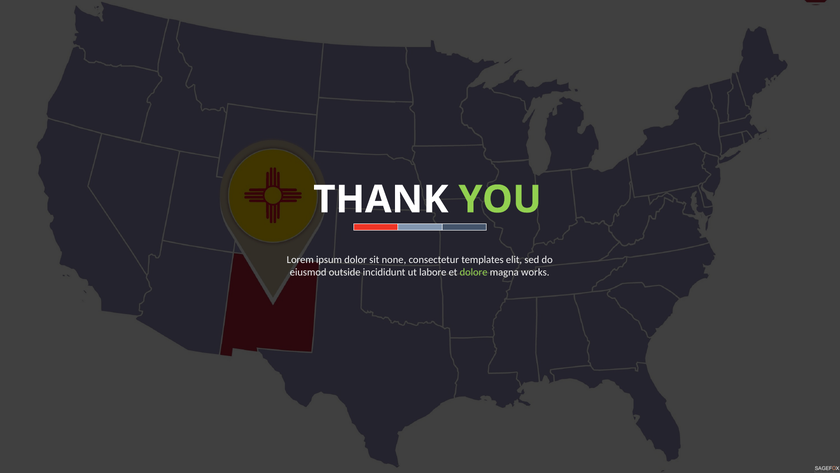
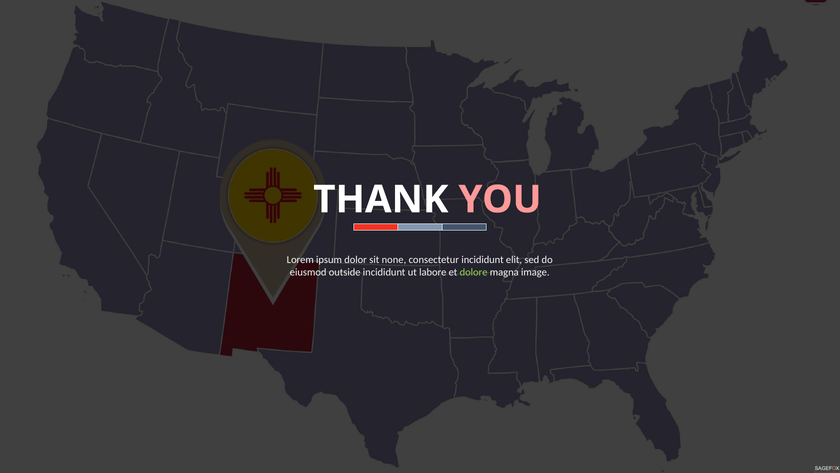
YOU colour: light green -> pink
consectetur templates: templates -> incididunt
works: works -> image
